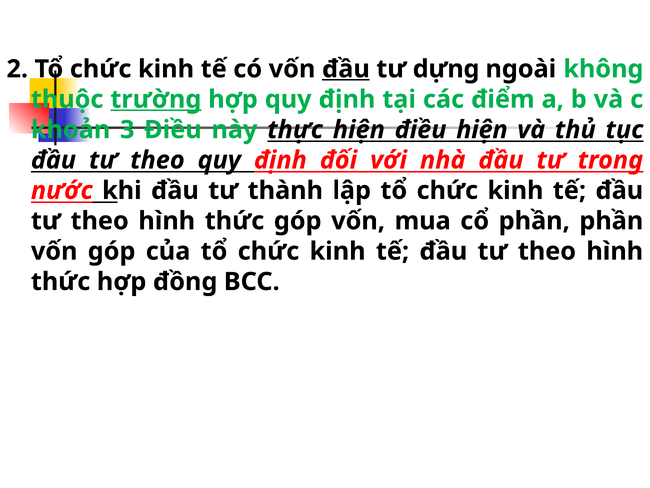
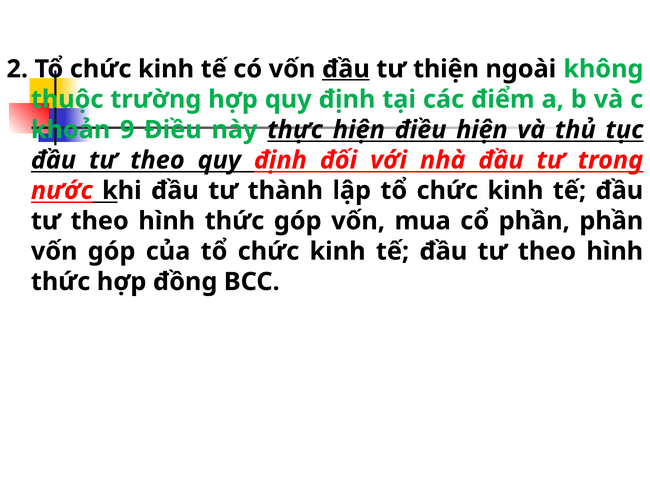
dựng: dựng -> thiện
trường underline: present -> none
3: 3 -> 9
